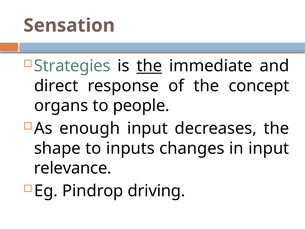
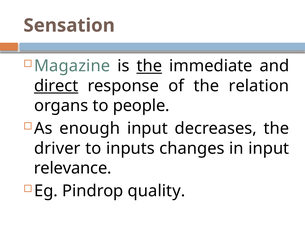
Strategies: Strategies -> Magazine
direct underline: none -> present
concept: concept -> relation
shape: shape -> driver
driving: driving -> quality
